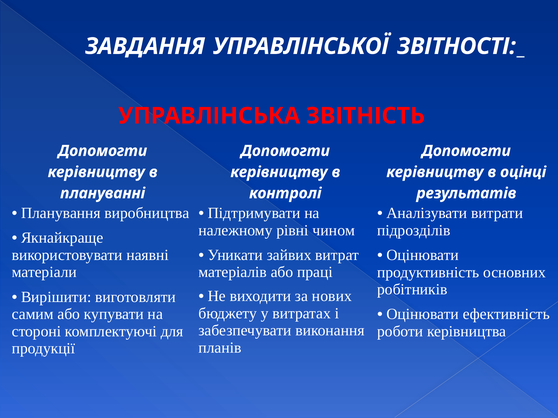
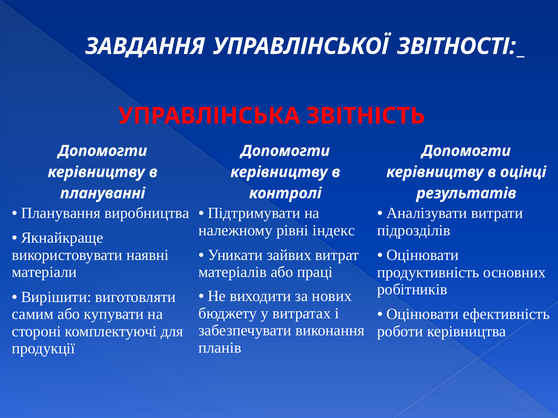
чином: чином -> індекс
